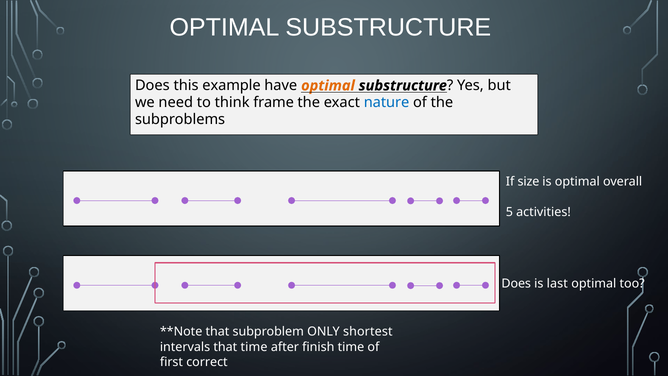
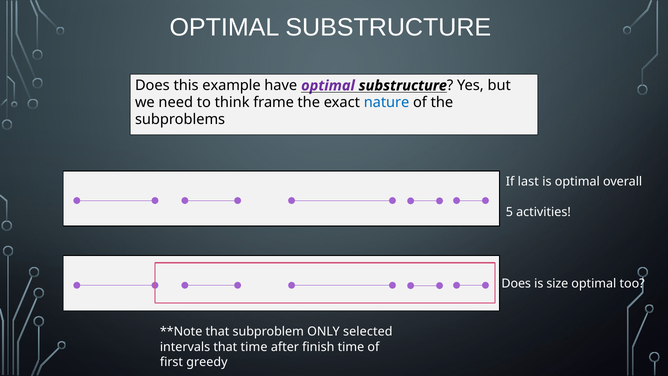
optimal at (328, 86) colour: orange -> purple
size: size -> last
last: last -> size
shortest: shortest -> selected
correct: correct -> greedy
